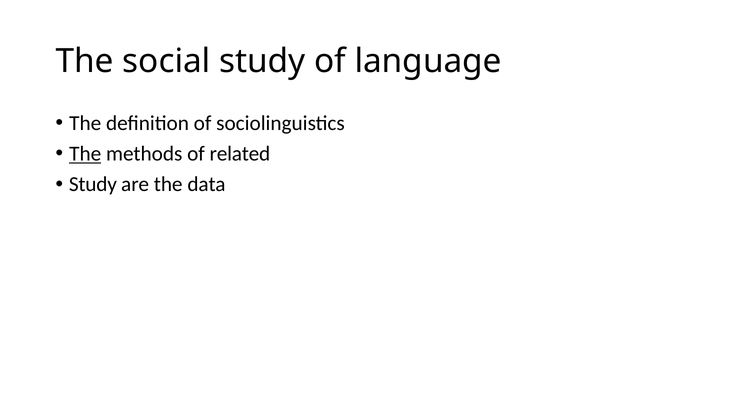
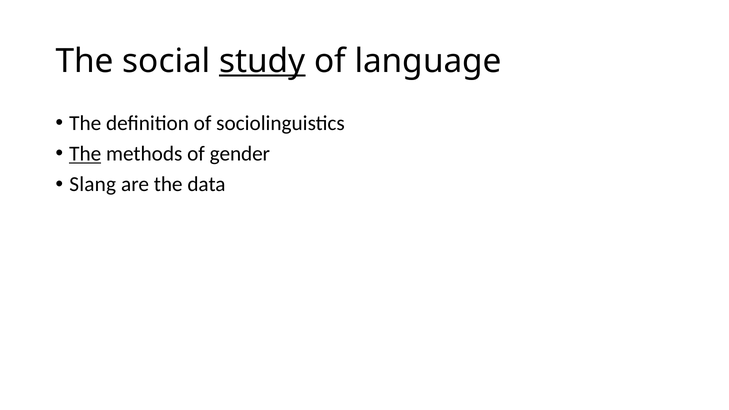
study at (262, 61) underline: none -> present
related: related -> gender
Study at (93, 184): Study -> Slang
